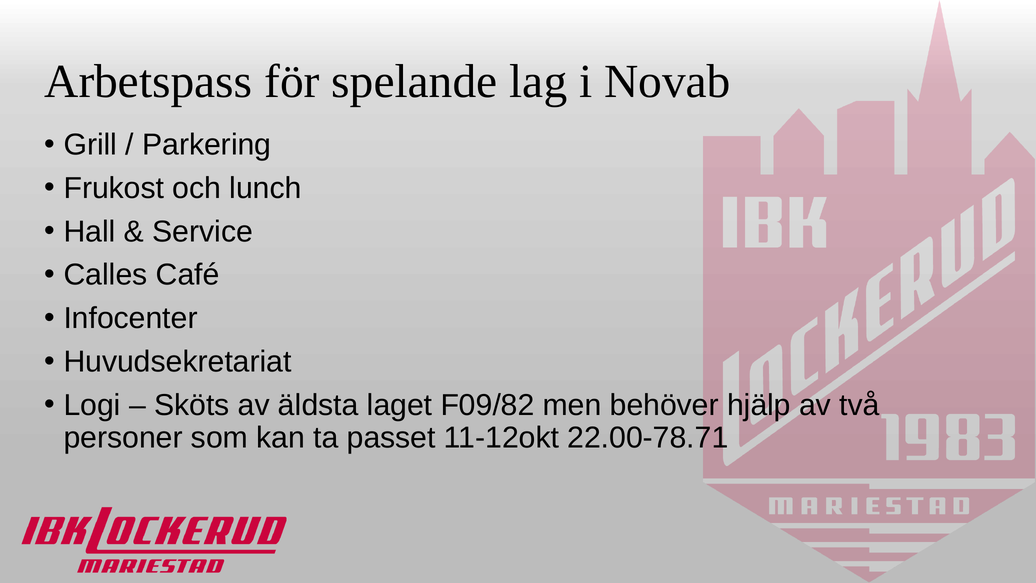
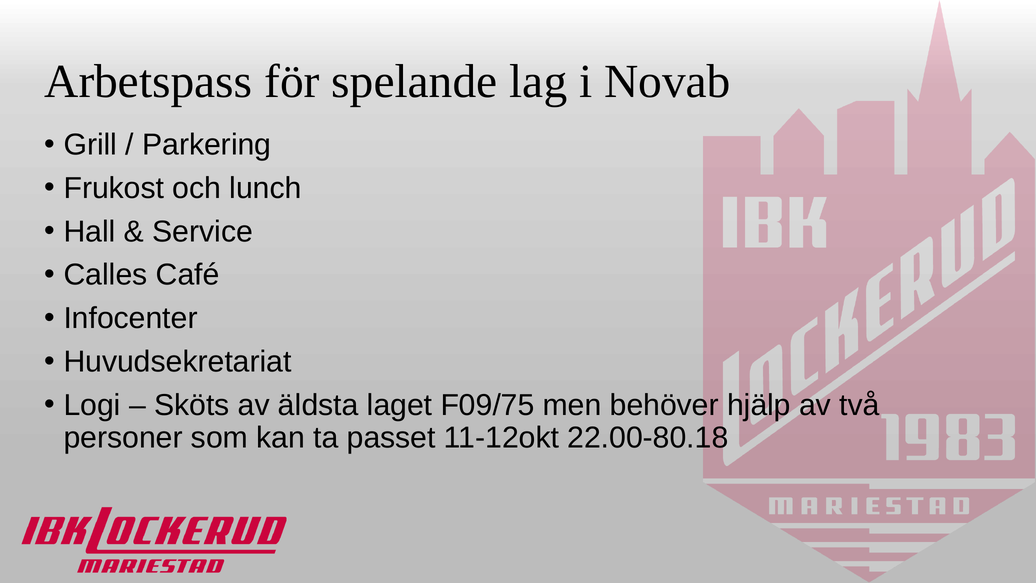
F09/82: F09/82 -> F09/75
22.00-78.71: 22.00-78.71 -> 22.00-80.18
